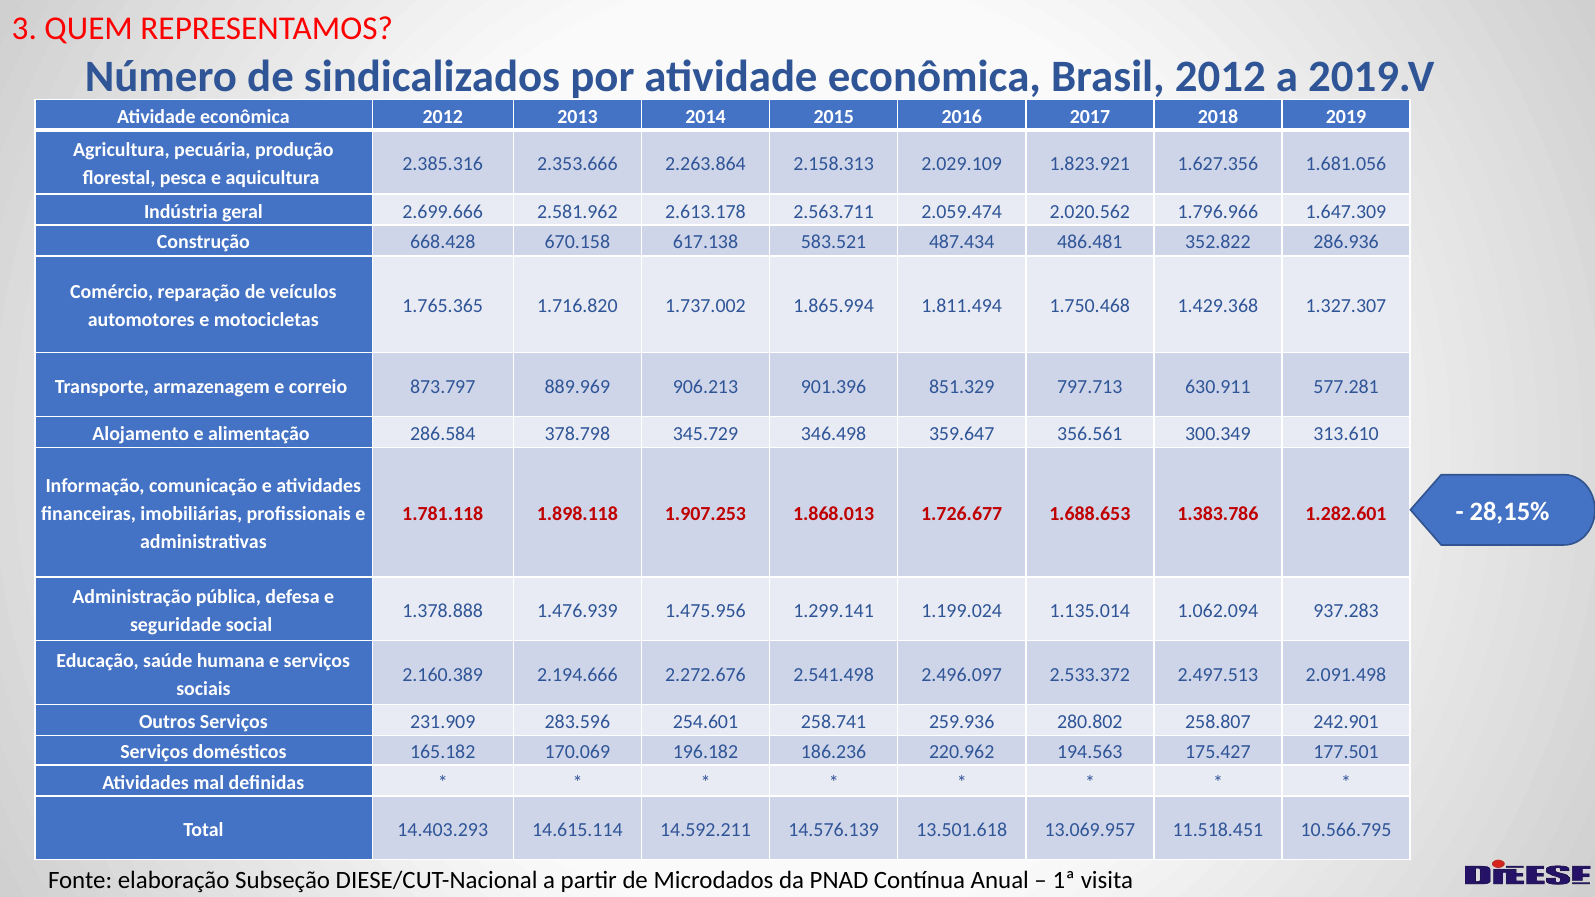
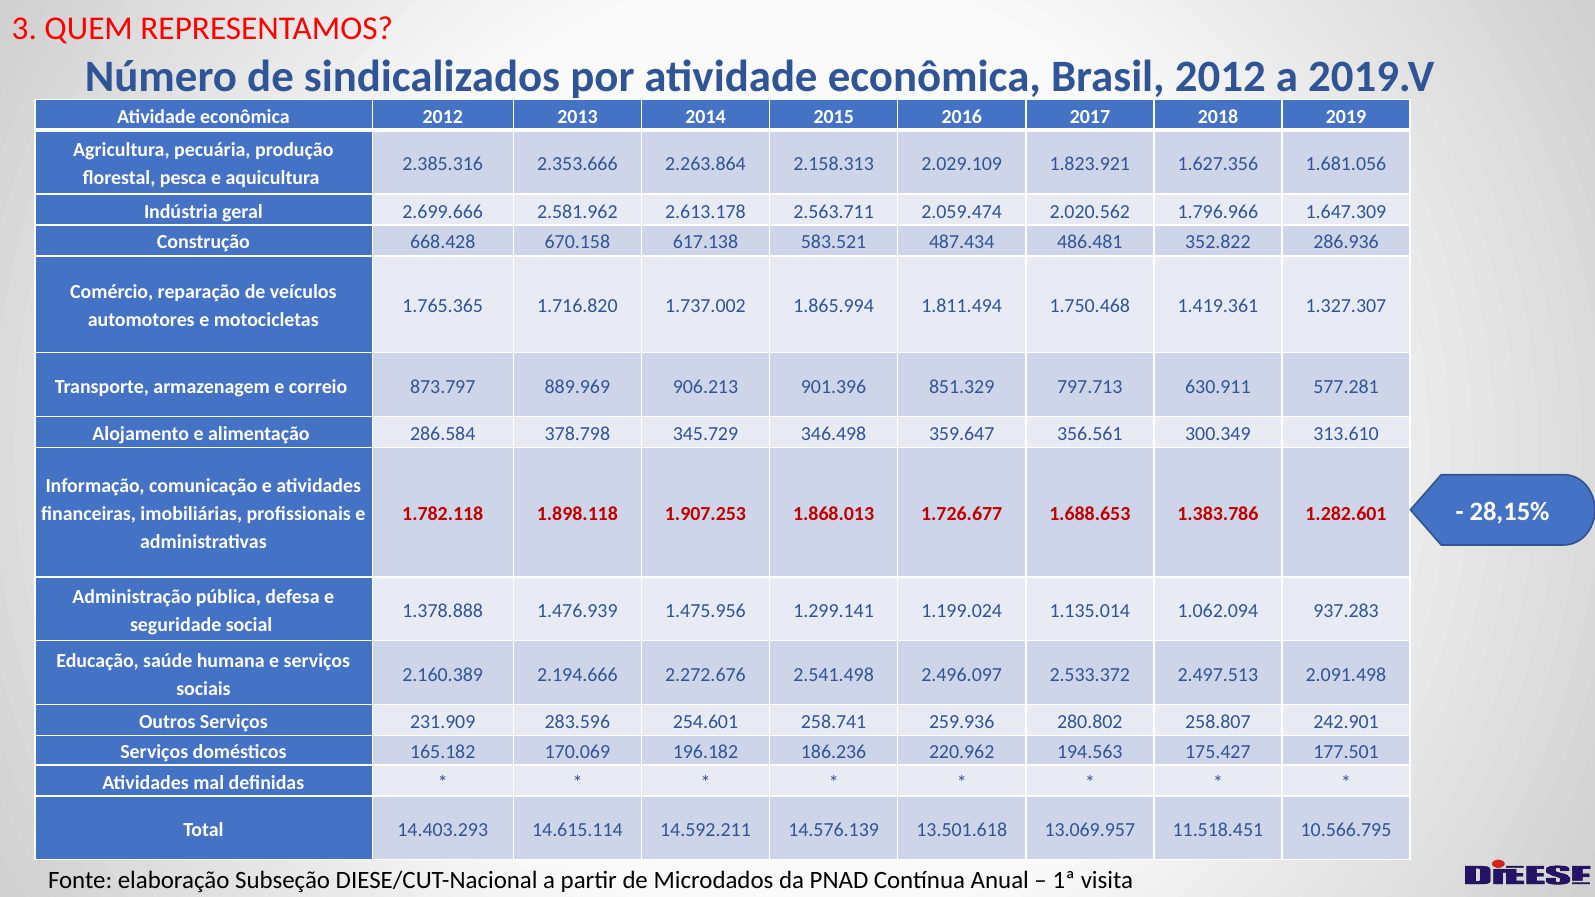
1.429.368: 1.429.368 -> 1.419.361
1.781.118: 1.781.118 -> 1.782.118
